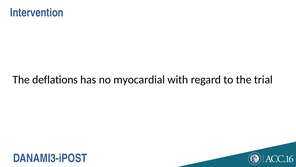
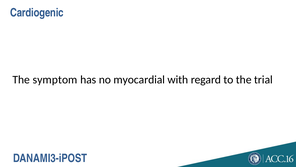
Intervention: Intervention -> Cardiogenic
deflations: deflations -> symptom
